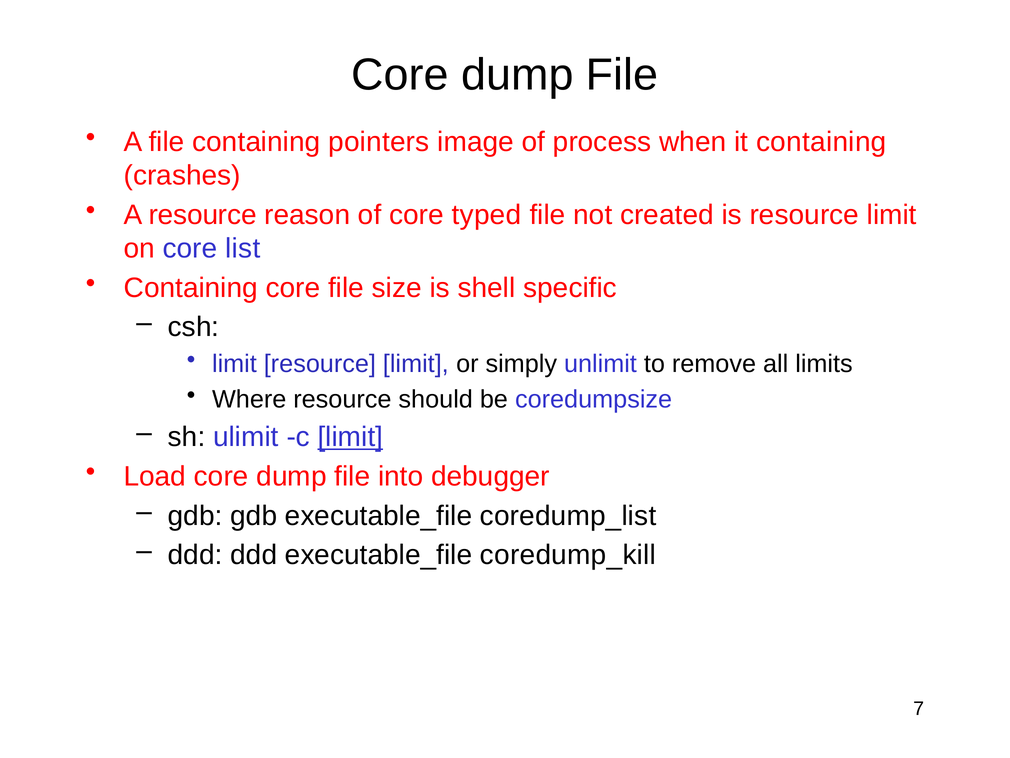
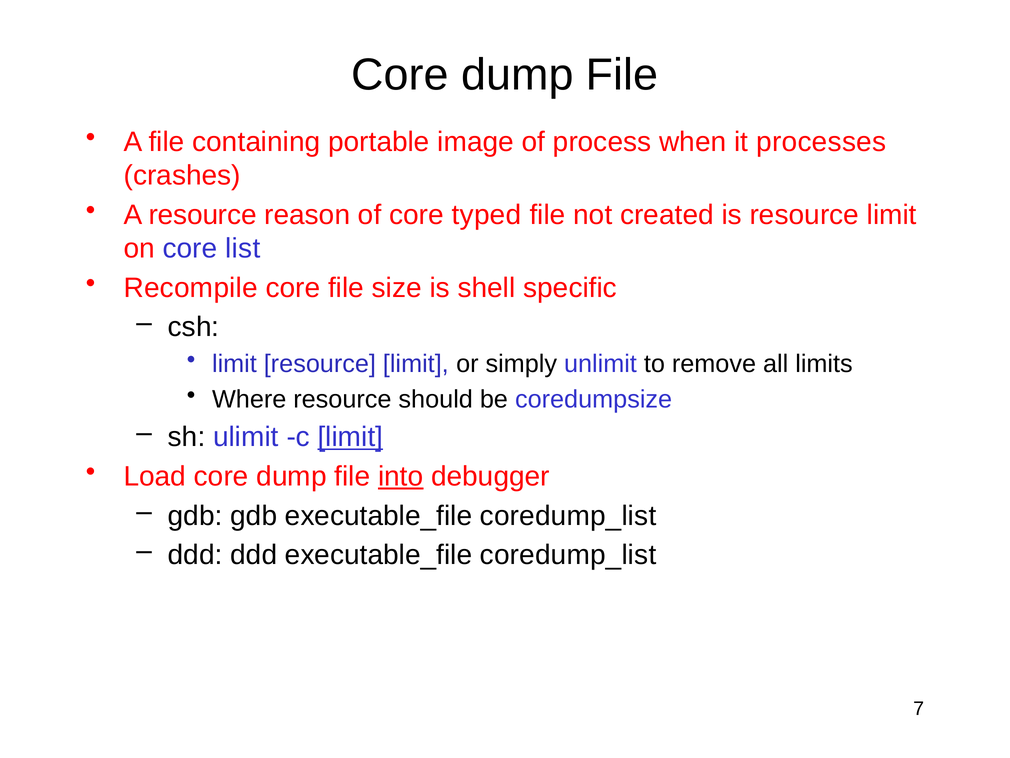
pointers: pointers -> portable
it containing: containing -> processes
Containing at (191, 288): Containing -> Recompile
into underline: none -> present
ddd executable_file coredump_kill: coredump_kill -> coredump_list
